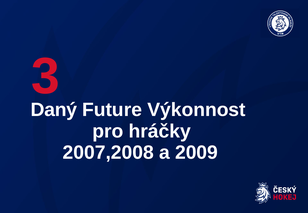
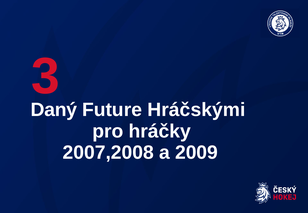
Výkonnost: Výkonnost -> Hráčskými
